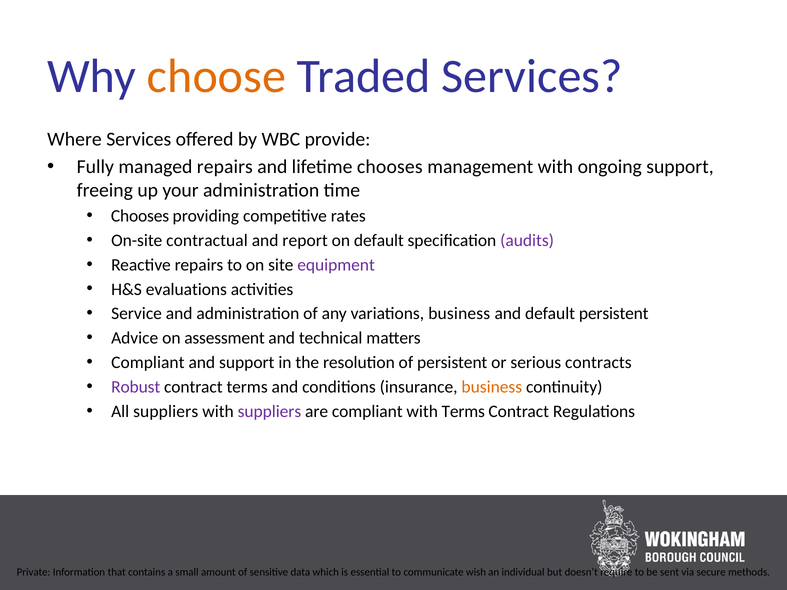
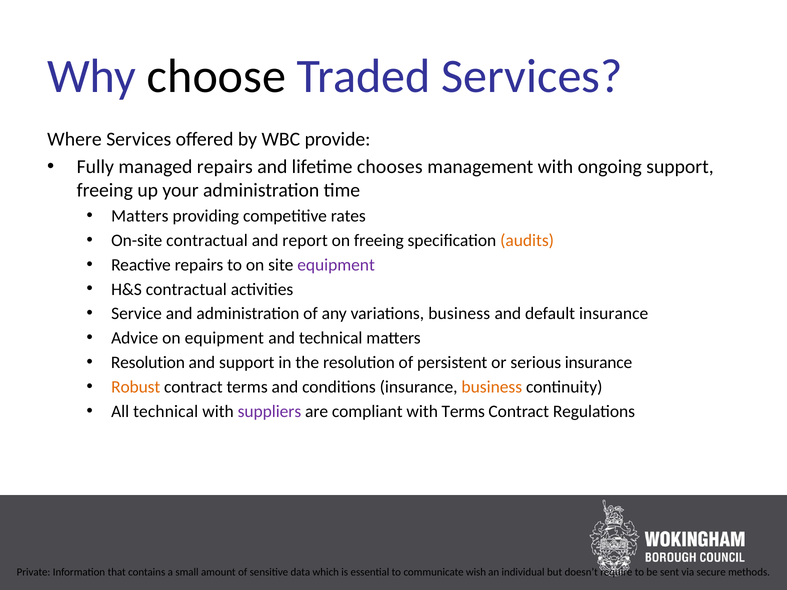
choose colour: orange -> black
Chooses at (140, 216): Chooses -> Matters
on default: default -> freeing
audits colour: purple -> orange
H&S evaluations: evaluations -> contractual
default persistent: persistent -> insurance
on assessment: assessment -> equipment
Compliant at (148, 363): Compliant -> Resolution
serious contracts: contracts -> insurance
Robust colour: purple -> orange
All suppliers: suppliers -> technical
